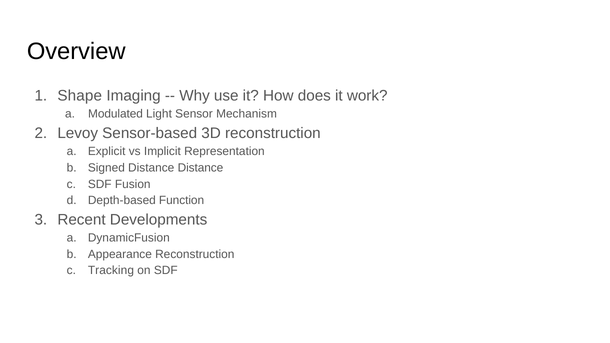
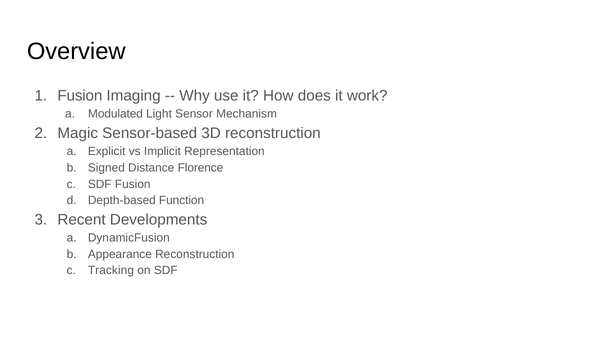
Shape at (80, 96): Shape -> Fusion
Levoy: Levoy -> Magic
Distance Distance: Distance -> Florence
